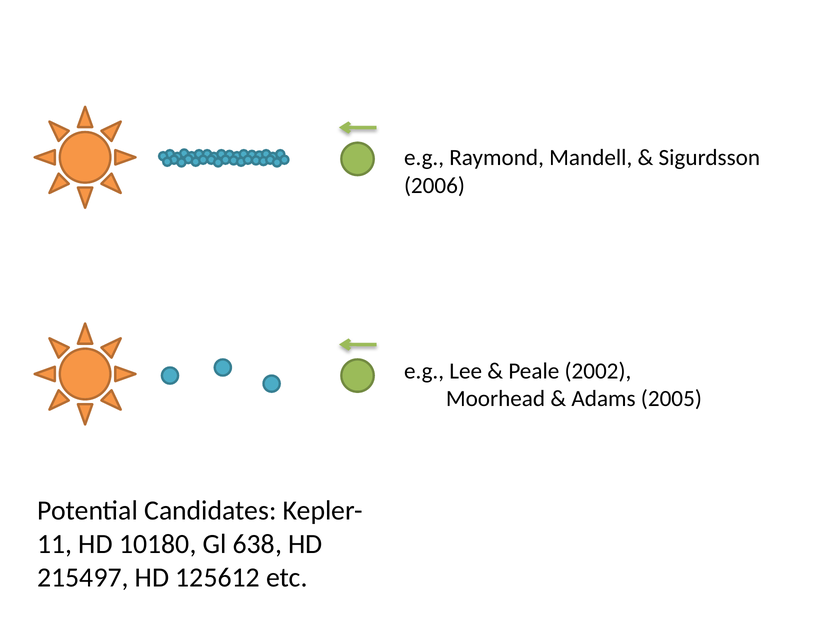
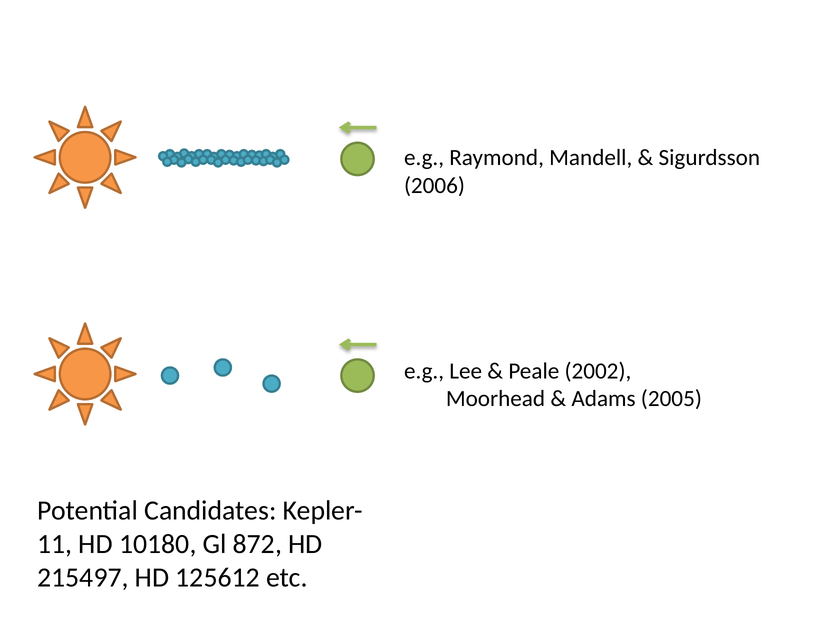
638: 638 -> 872
